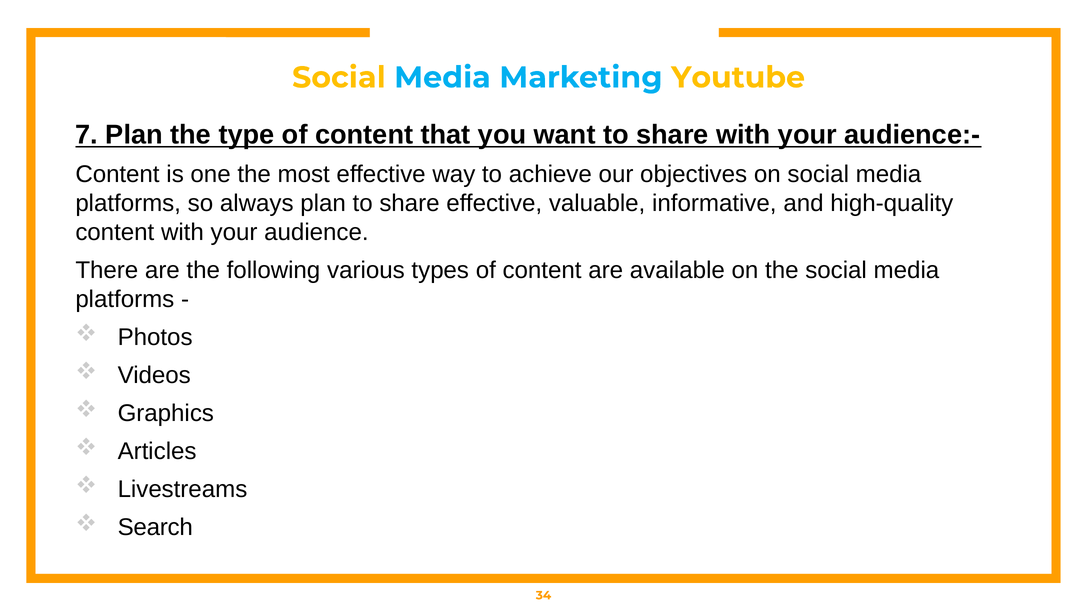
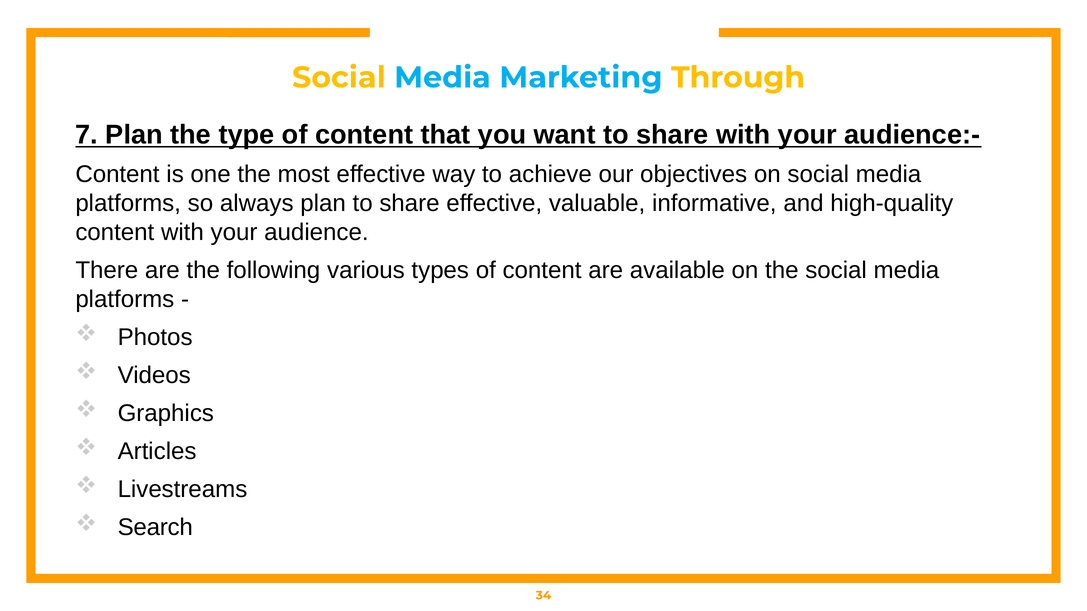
Youtube: Youtube -> Through
